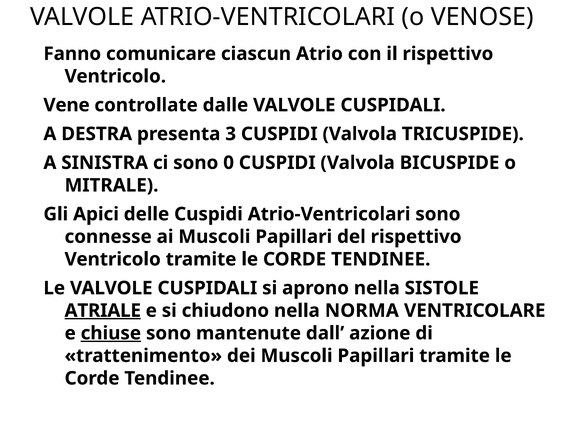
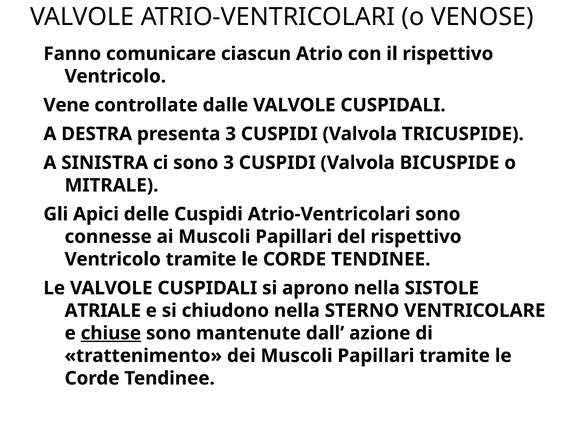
sono 0: 0 -> 3
ATRIALE underline: present -> none
NORMA: NORMA -> STERNO
